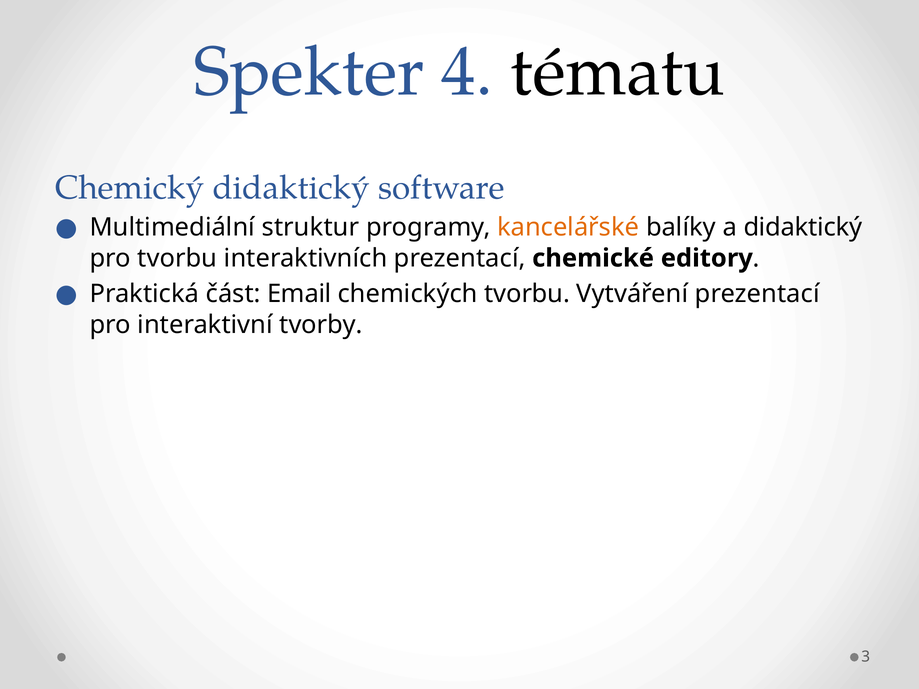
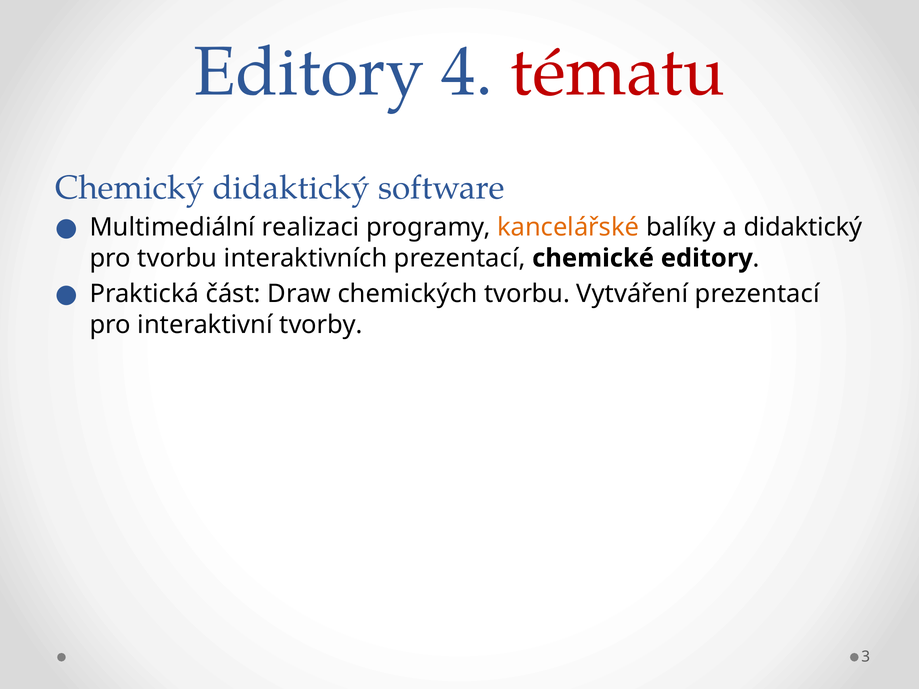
Spekter at (309, 72): Spekter -> Editory
tématu colour: black -> red
struktur: struktur -> realizaci
Email: Email -> Draw
